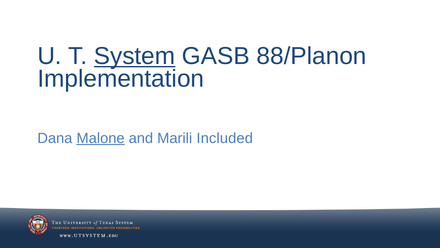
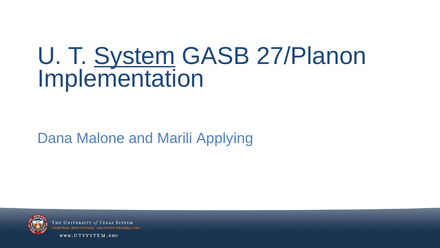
88/Planon: 88/Planon -> 27/Planon
Malone underline: present -> none
Included: Included -> Applying
